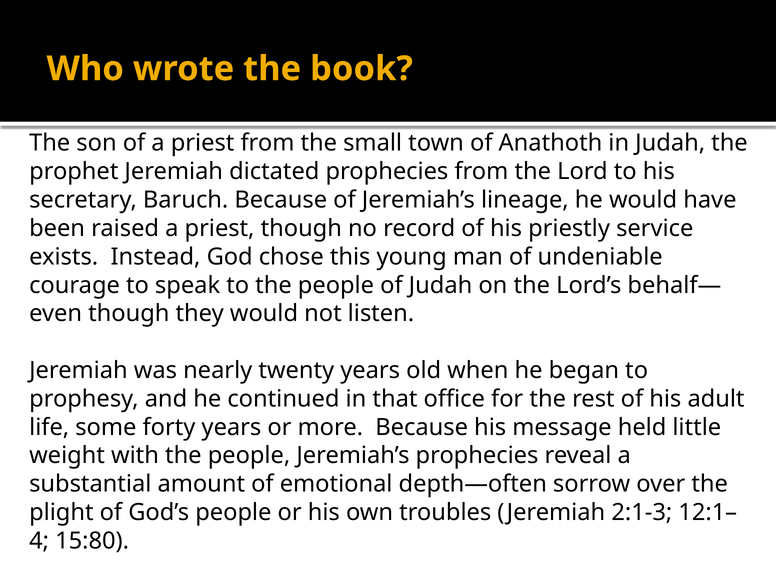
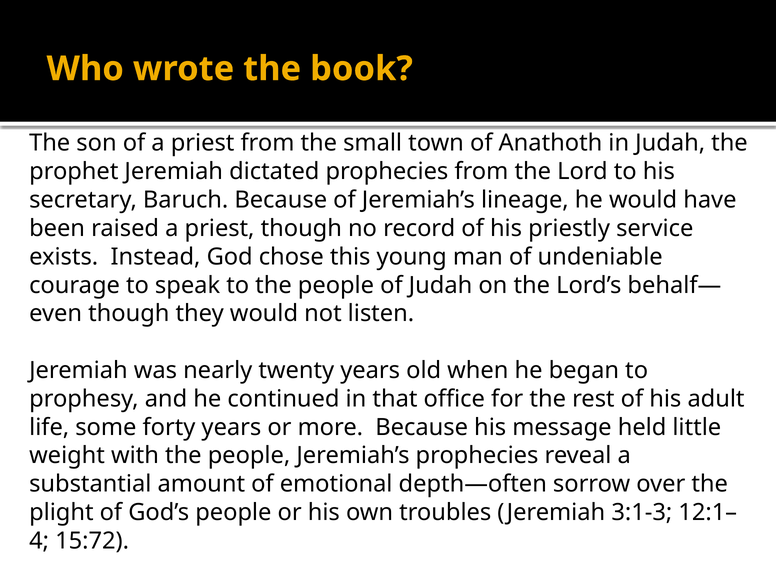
2:1-3: 2:1-3 -> 3:1-3
15:80: 15:80 -> 15:72
